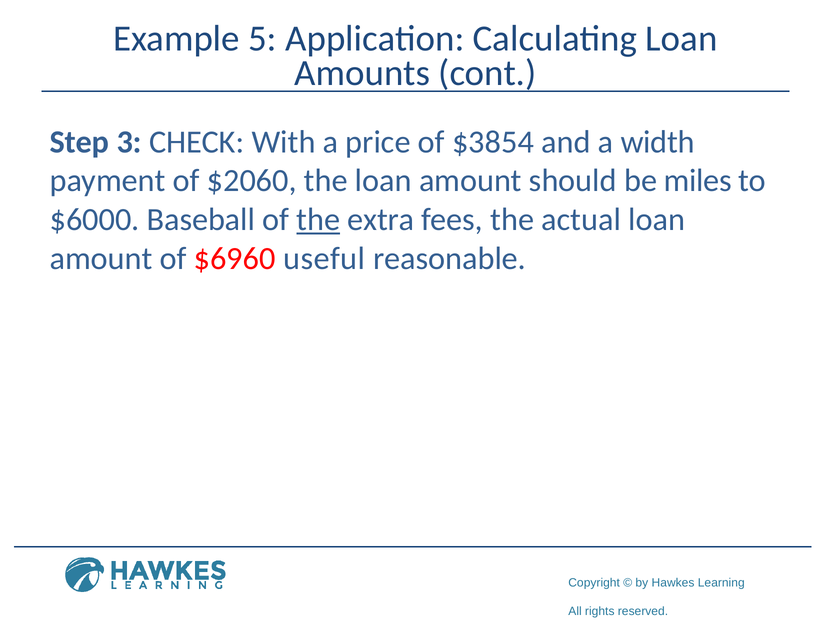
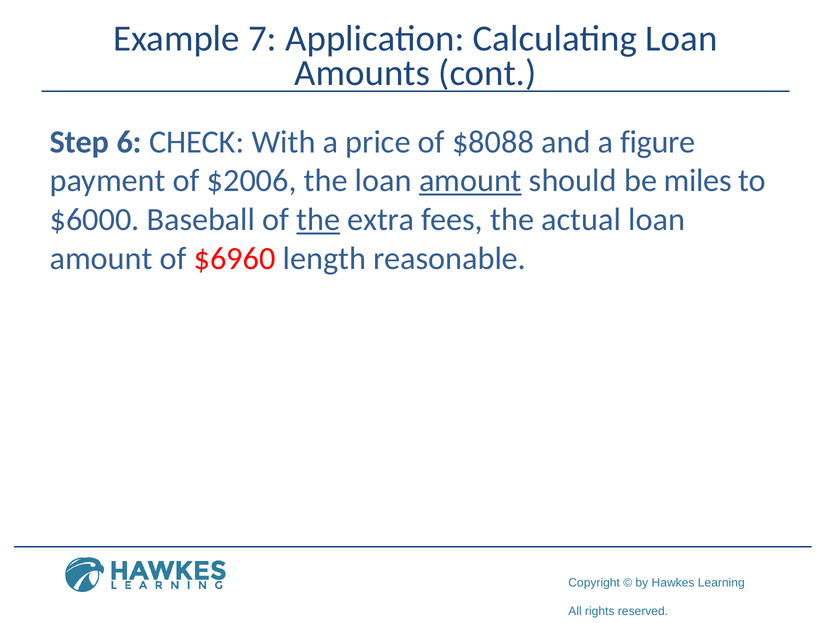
5: 5 -> 7
3: 3 -> 6
$3854: $3854 -> $8088
width: width -> figure
$2060: $2060 -> $2006
amount at (470, 181) underline: none -> present
useful: useful -> length
